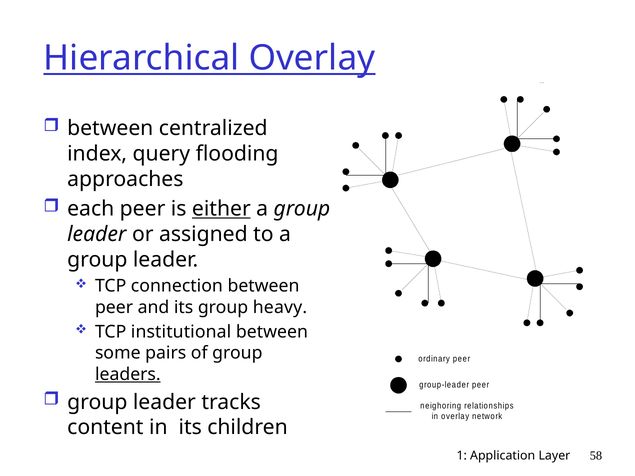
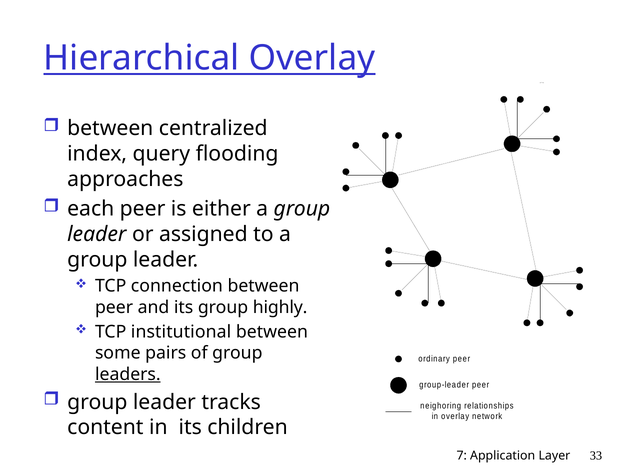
either underline: present -> none
heavy: heavy -> highly
1: 1 -> 7
58: 58 -> 33
